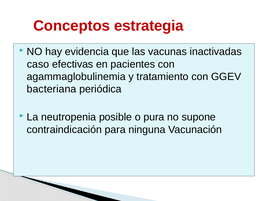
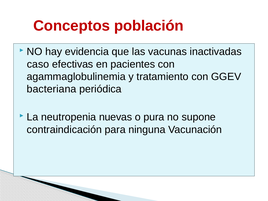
estrategia: estrategia -> población
posible: posible -> nuevas
